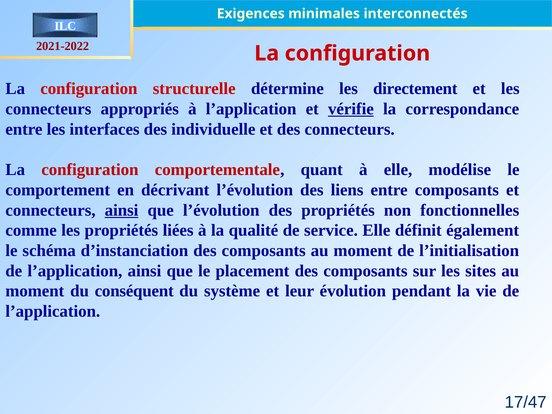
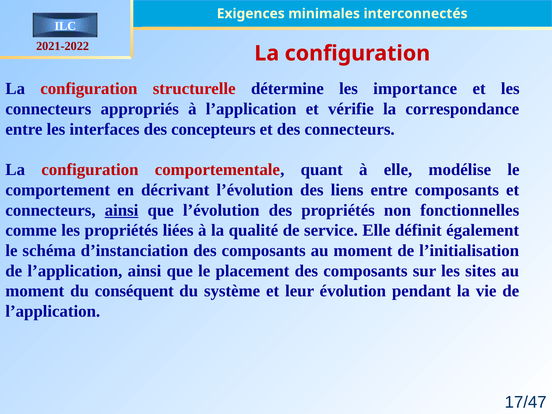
directement: directement -> importance
vérifie underline: present -> none
individuelle: individuelle -> concepteurs
